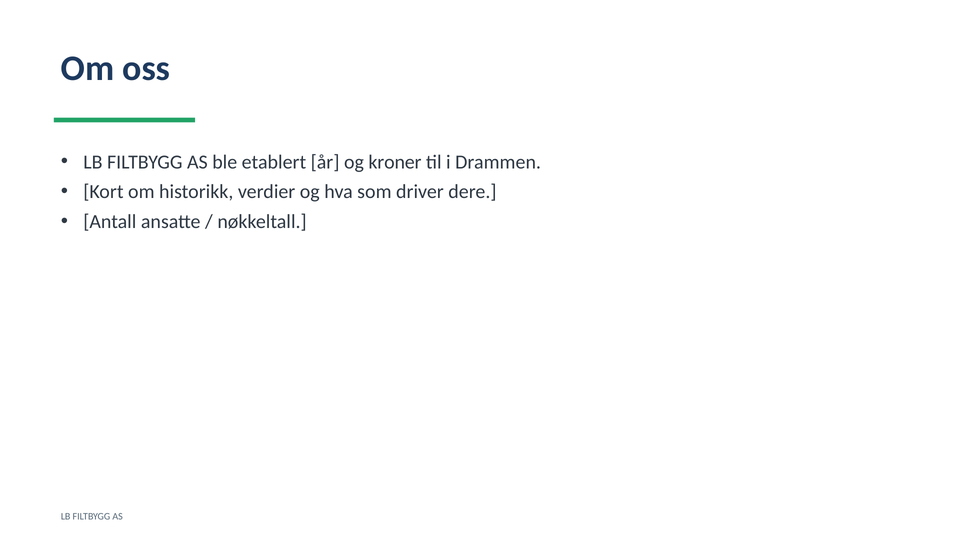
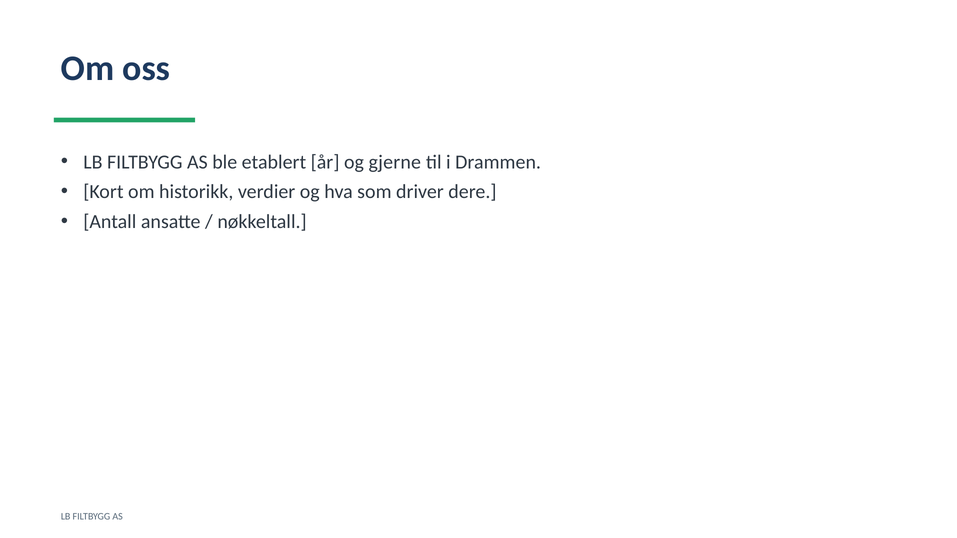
kroner: kroner -> gjerne
